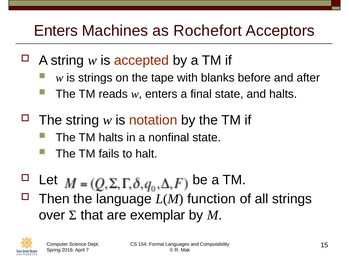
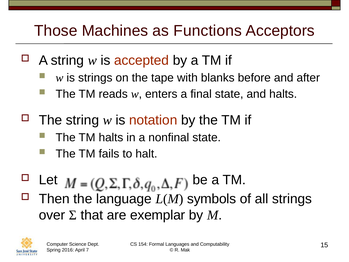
Enters at (56, 31): Enters -> Those
Rochefort: Rochefort -> Functions
function: function -> symbols
